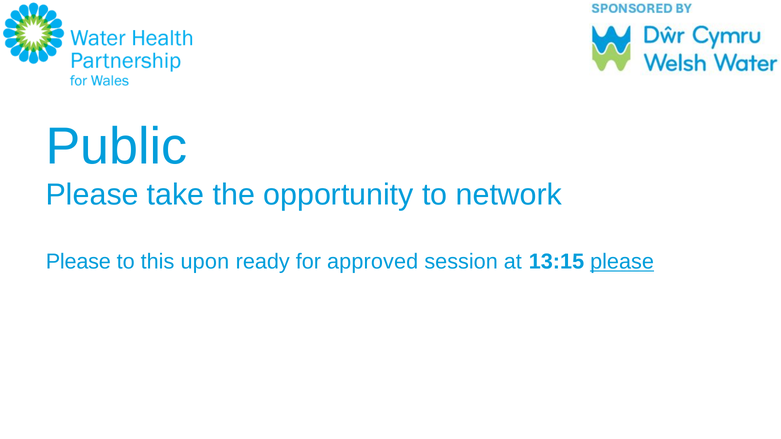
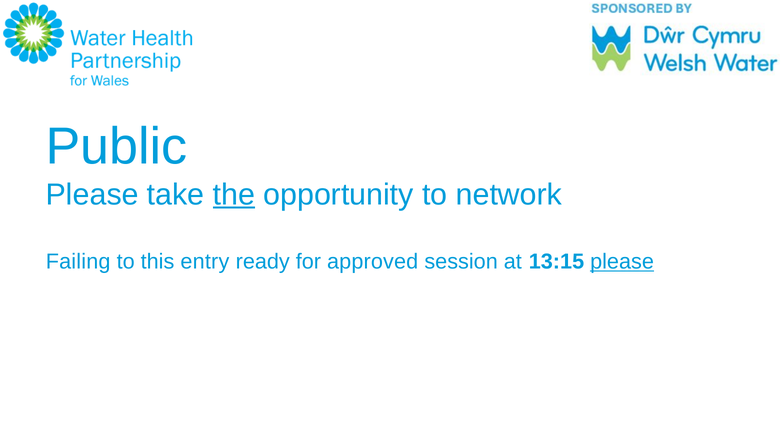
the underline: none -> present
Please at (78, 262): Please -> Failing
upon: upon -> entry
